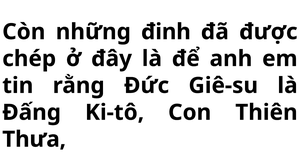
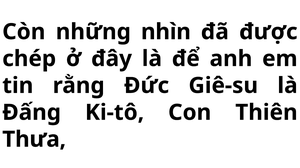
đinh: đinh -> nhìn
